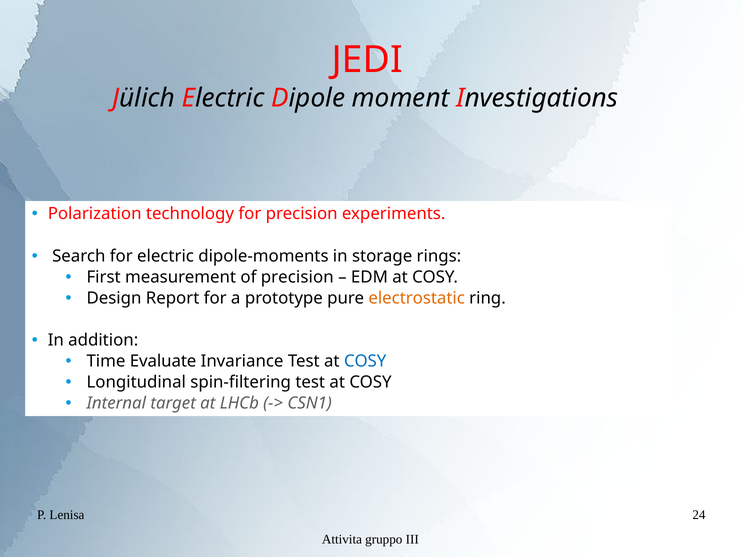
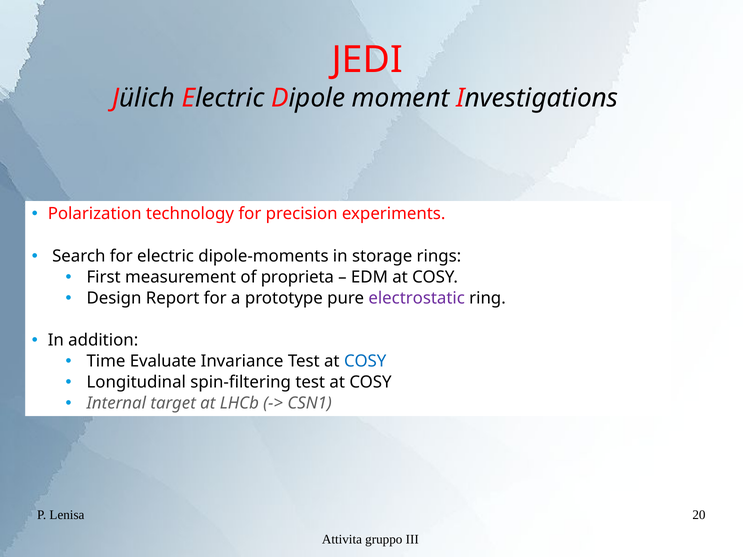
of precision: precision -> proprieta
electrostatic colour: orange -> purple
24: 24 -> 20
